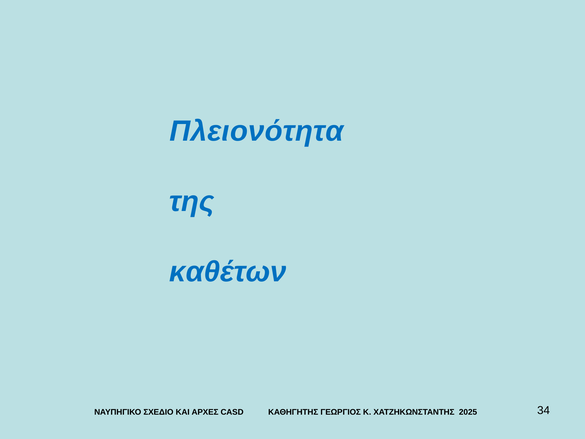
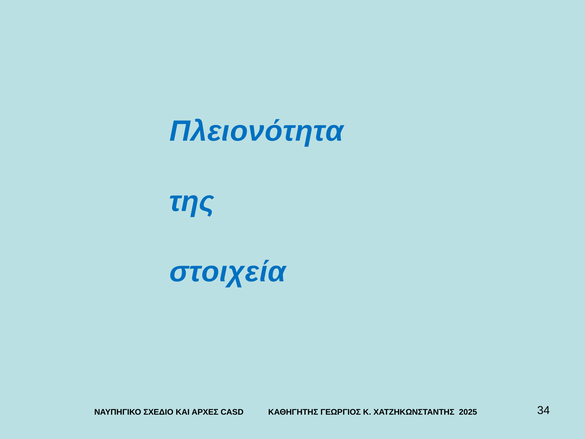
καθέτων: καθέτων -> στοιχεία
